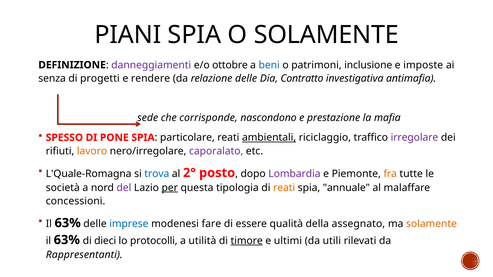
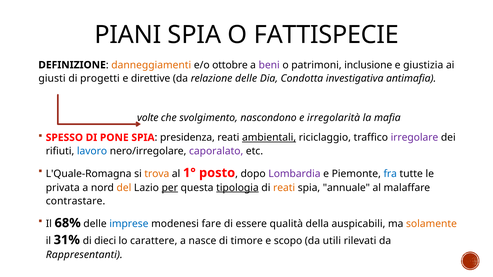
O SOLAMENTE: SOLAMENTE -> FATTISPECIE
danneggiamenti colour: purple -> orange
beni colour: blue -> purple
imposte: imposte -> giustizia
senza: senza -> giusti
rendere: rendere -> direttive
Contratto: Contratto -> Condotta
sede: sede -> volte
corrisponde: corrisponde -> svolgimento
prestazione: prestazione -> irregolarità
particolare: particolare -> presidenza
lavoro colour: orange -> blue
trova colour: blue -> orange
2°: 2° -> 1°
fra colour: orange -> blue
società: società -> privata
del colour: purple -> orange
tipologia underline: none -> present
concessioni: concessioni -> contrastare
63% at (68, 223): 63% -> 68%
assegnato: assegnato -> auspicabili
63% at (67, 240): 63% -> 31%
protocolli: protocolli -> carattere
utilità: utilità -> nasce
timore underline: present -> none
ultimi: ultimi -> scopo
